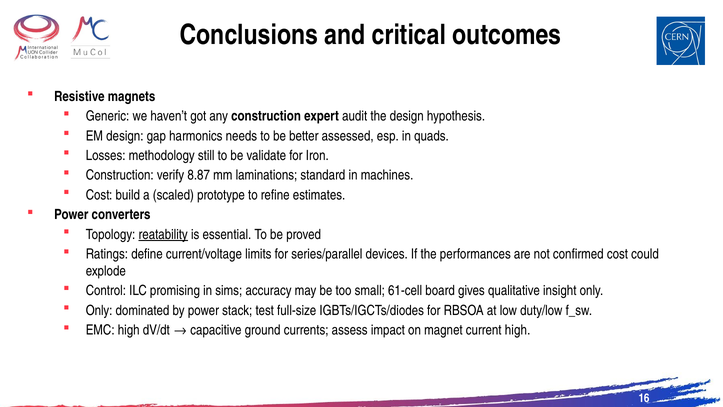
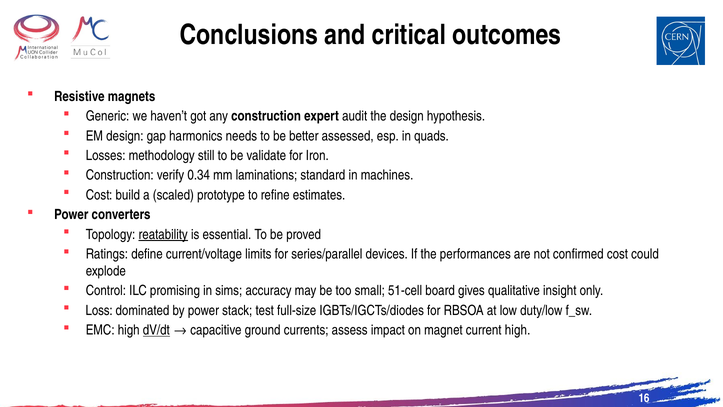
8.87: 8.87 -> 0.34
61-cell: 61-cell -> 51-cell
Only at (99, 310): Only -> Loss
dV/dt underline: none -> present
